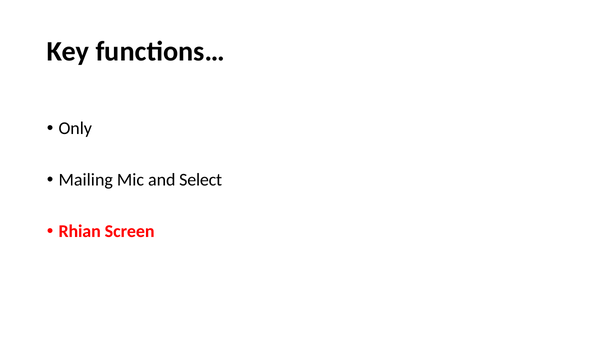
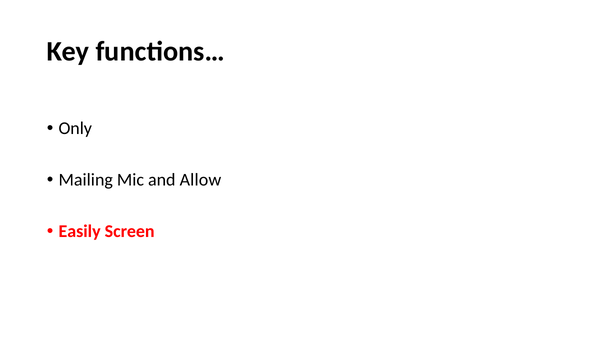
Select: Select -> Allow
Rhian: Rhian -> Easily
